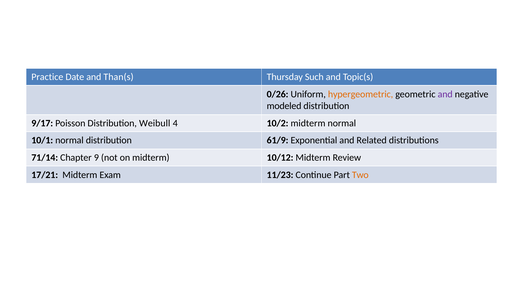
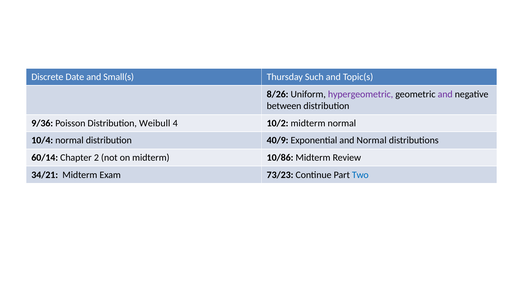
Practice: Practice -> Discrete
Than(s: Than(s -> Small(s
0/26: 0/26 -> 8/26
hypergeometric colour: orange -> purple
modeled: modeled -> between
9/17: 9/17 -> 9/36
10/1: 10/1 -> 10/4
61/9: 61/9 -> 40/9
and Related: Related -> Normal
71/14: 71/14 -> 60/14
9: 9 -> 2
10/12: 10/12 -> 10/86
17/21: 17/21 -> 34/21
11/23: 11/23 -> 73/23
Two colour: orange -> blue
